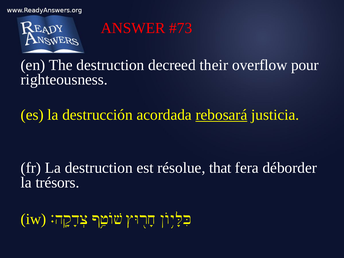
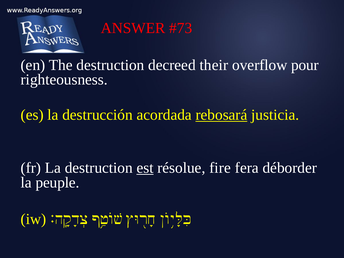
est underline: none -> present
that: that -> fire
trésors: trésors -> peuple
